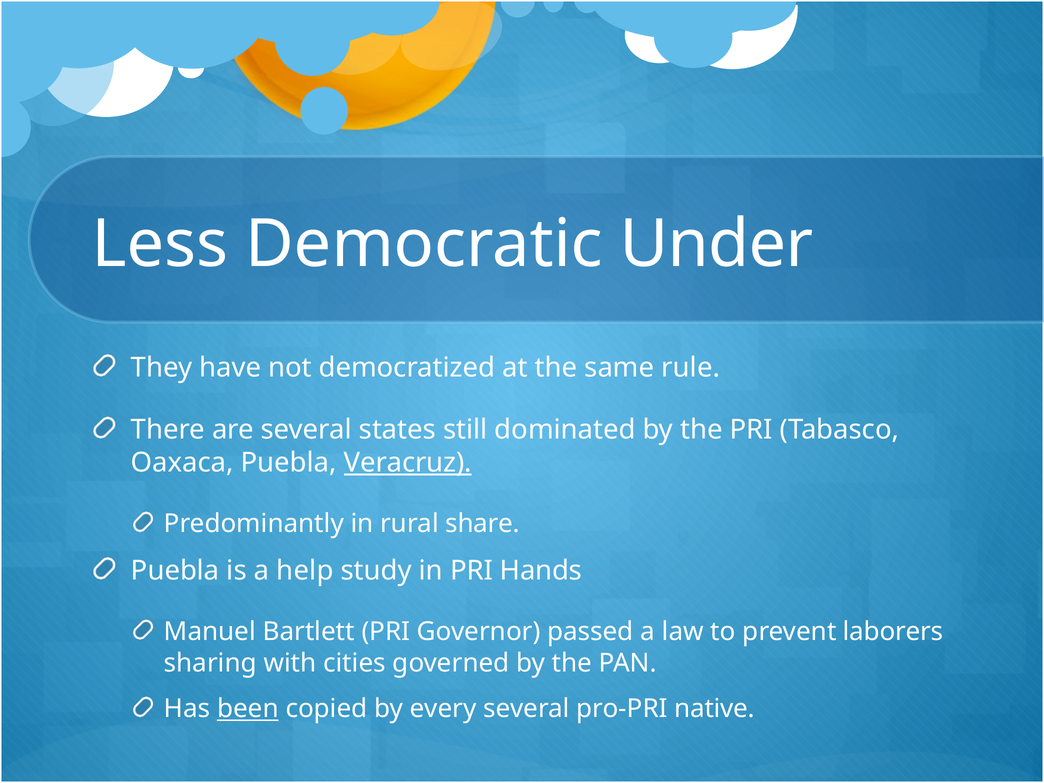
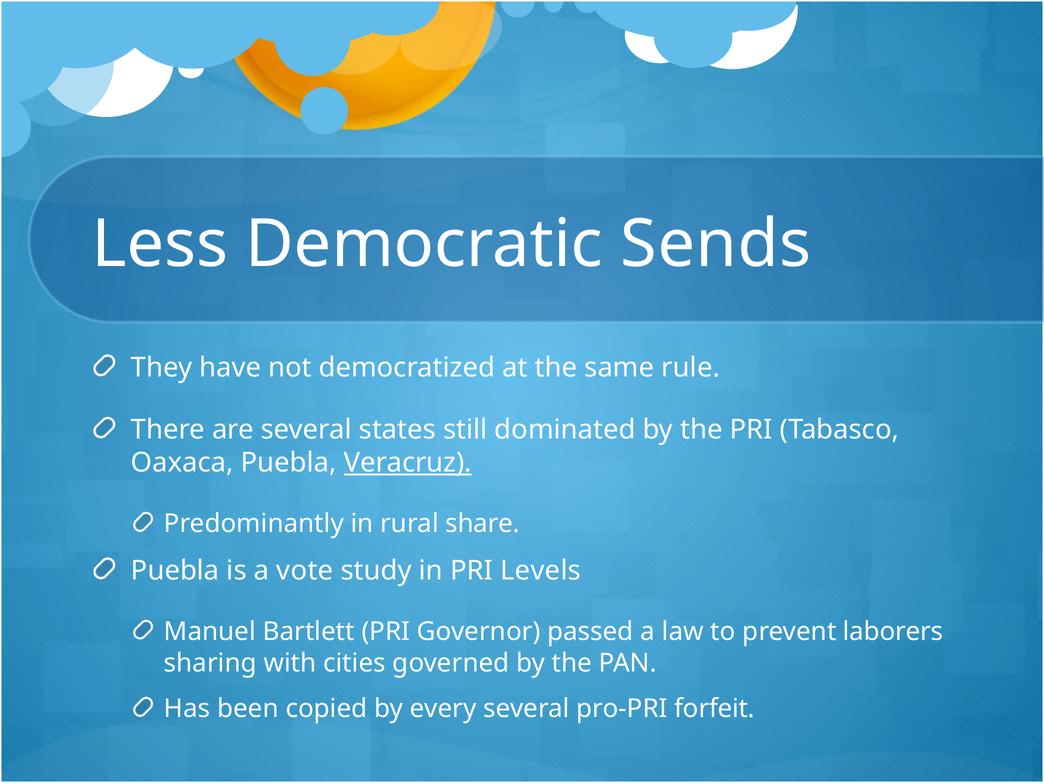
Under: Under -> Sends
help: help -> vote
Hands: Hands -> Levels
been underline: present -> none
native: native -> forfeit
